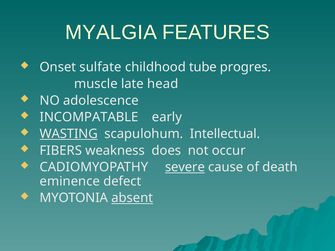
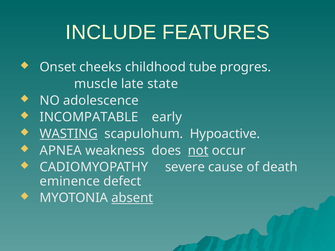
MYALGIA: MYALGIA -> INCLUDE
sulfate: sulfate -> cheeks
head: head -> state
Intellectual: Intellectual -> Hypoactive
FIBERS: FIBERS -> APNEA
not underline: none -> present
severe underline: present -> none
